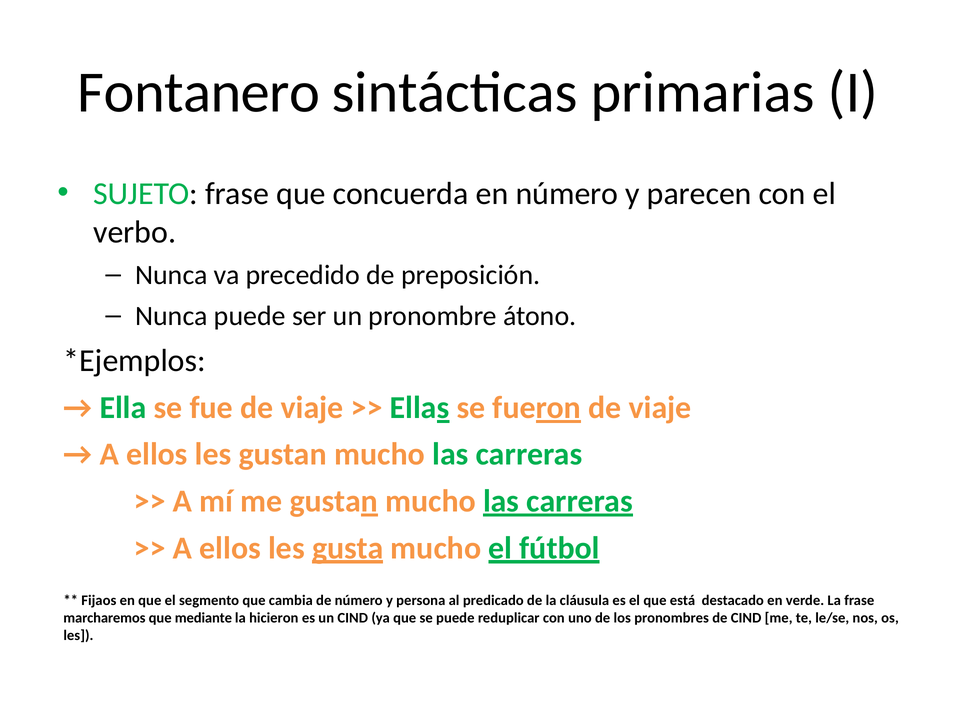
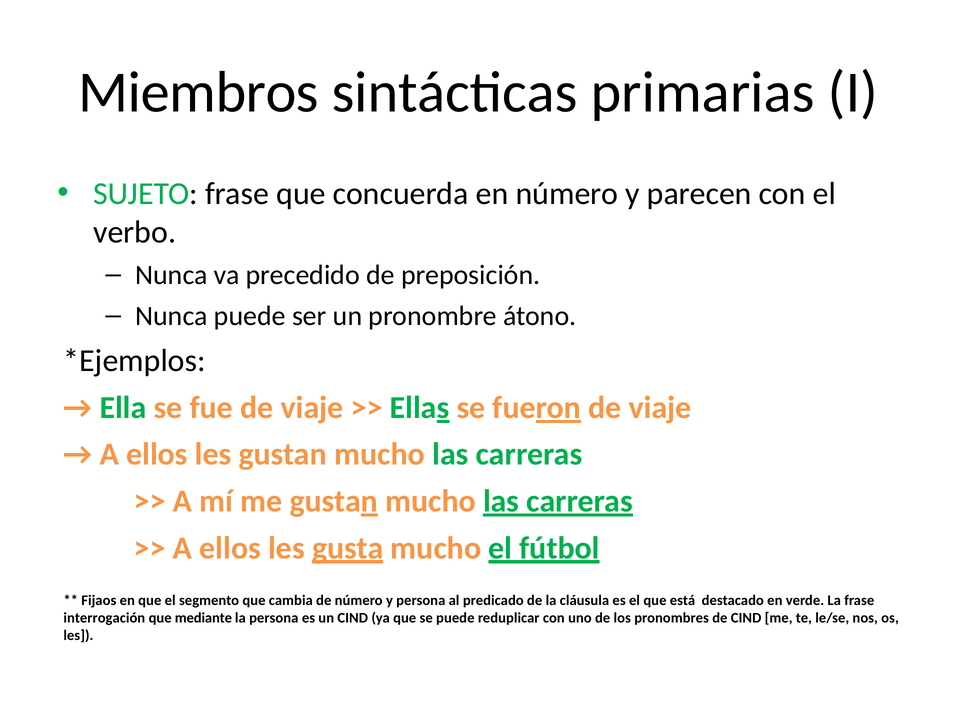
Fontanero: Fontanero -> Miembros
marcharemos: marcharemos -> interrogación
la hicieron: hicieron -> persona
